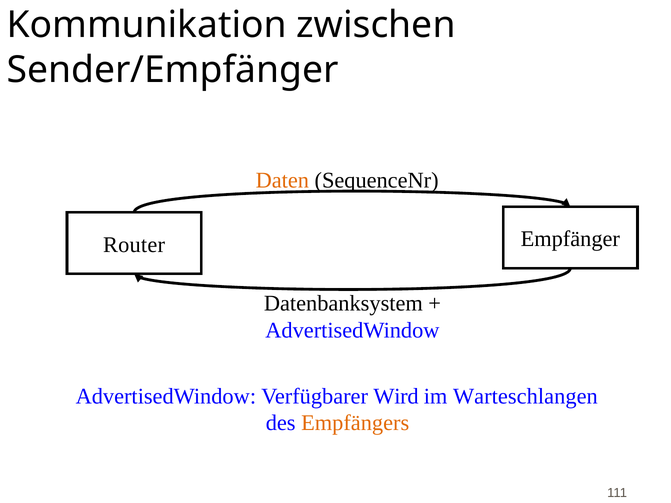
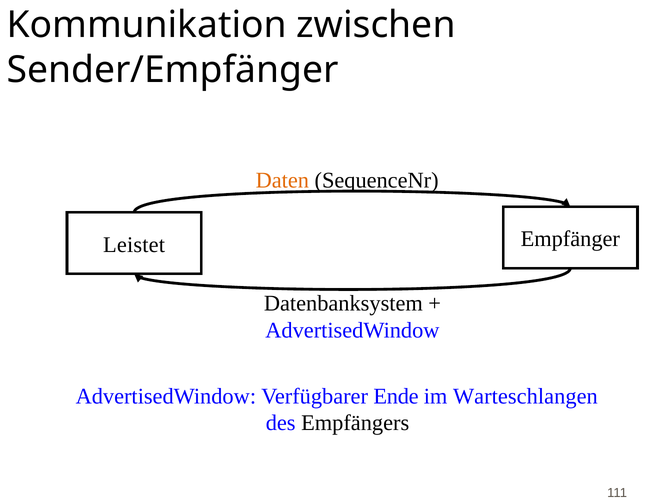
Router: Router -> Leistet
Wird: Wird -> Ende
Empfängers colour: orange -> black
